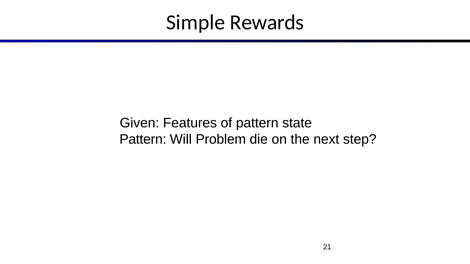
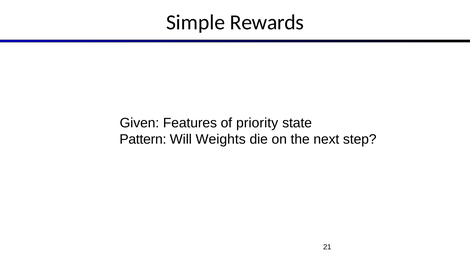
of pattern: pattern -> priority
Problem: Problem -> Weights
